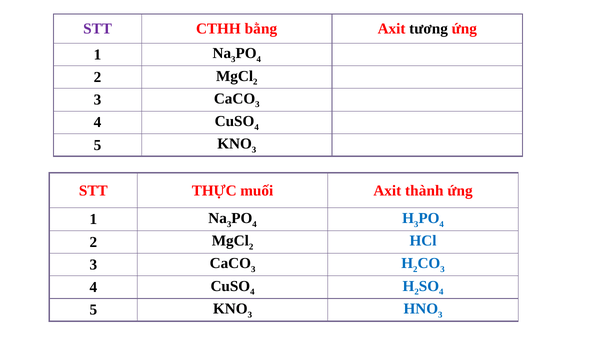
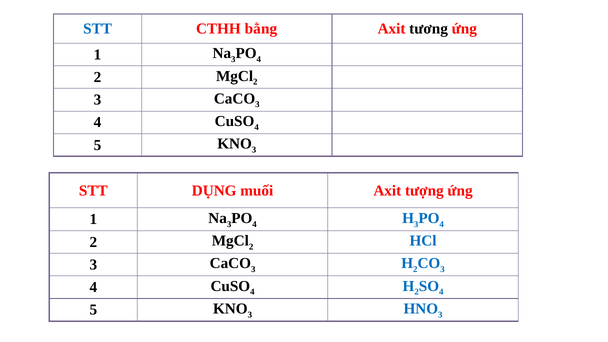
STT at (98, 29) colour: purple -> blue
THỰC: THỰC -> DỤNG
thành: thành -> tượng
